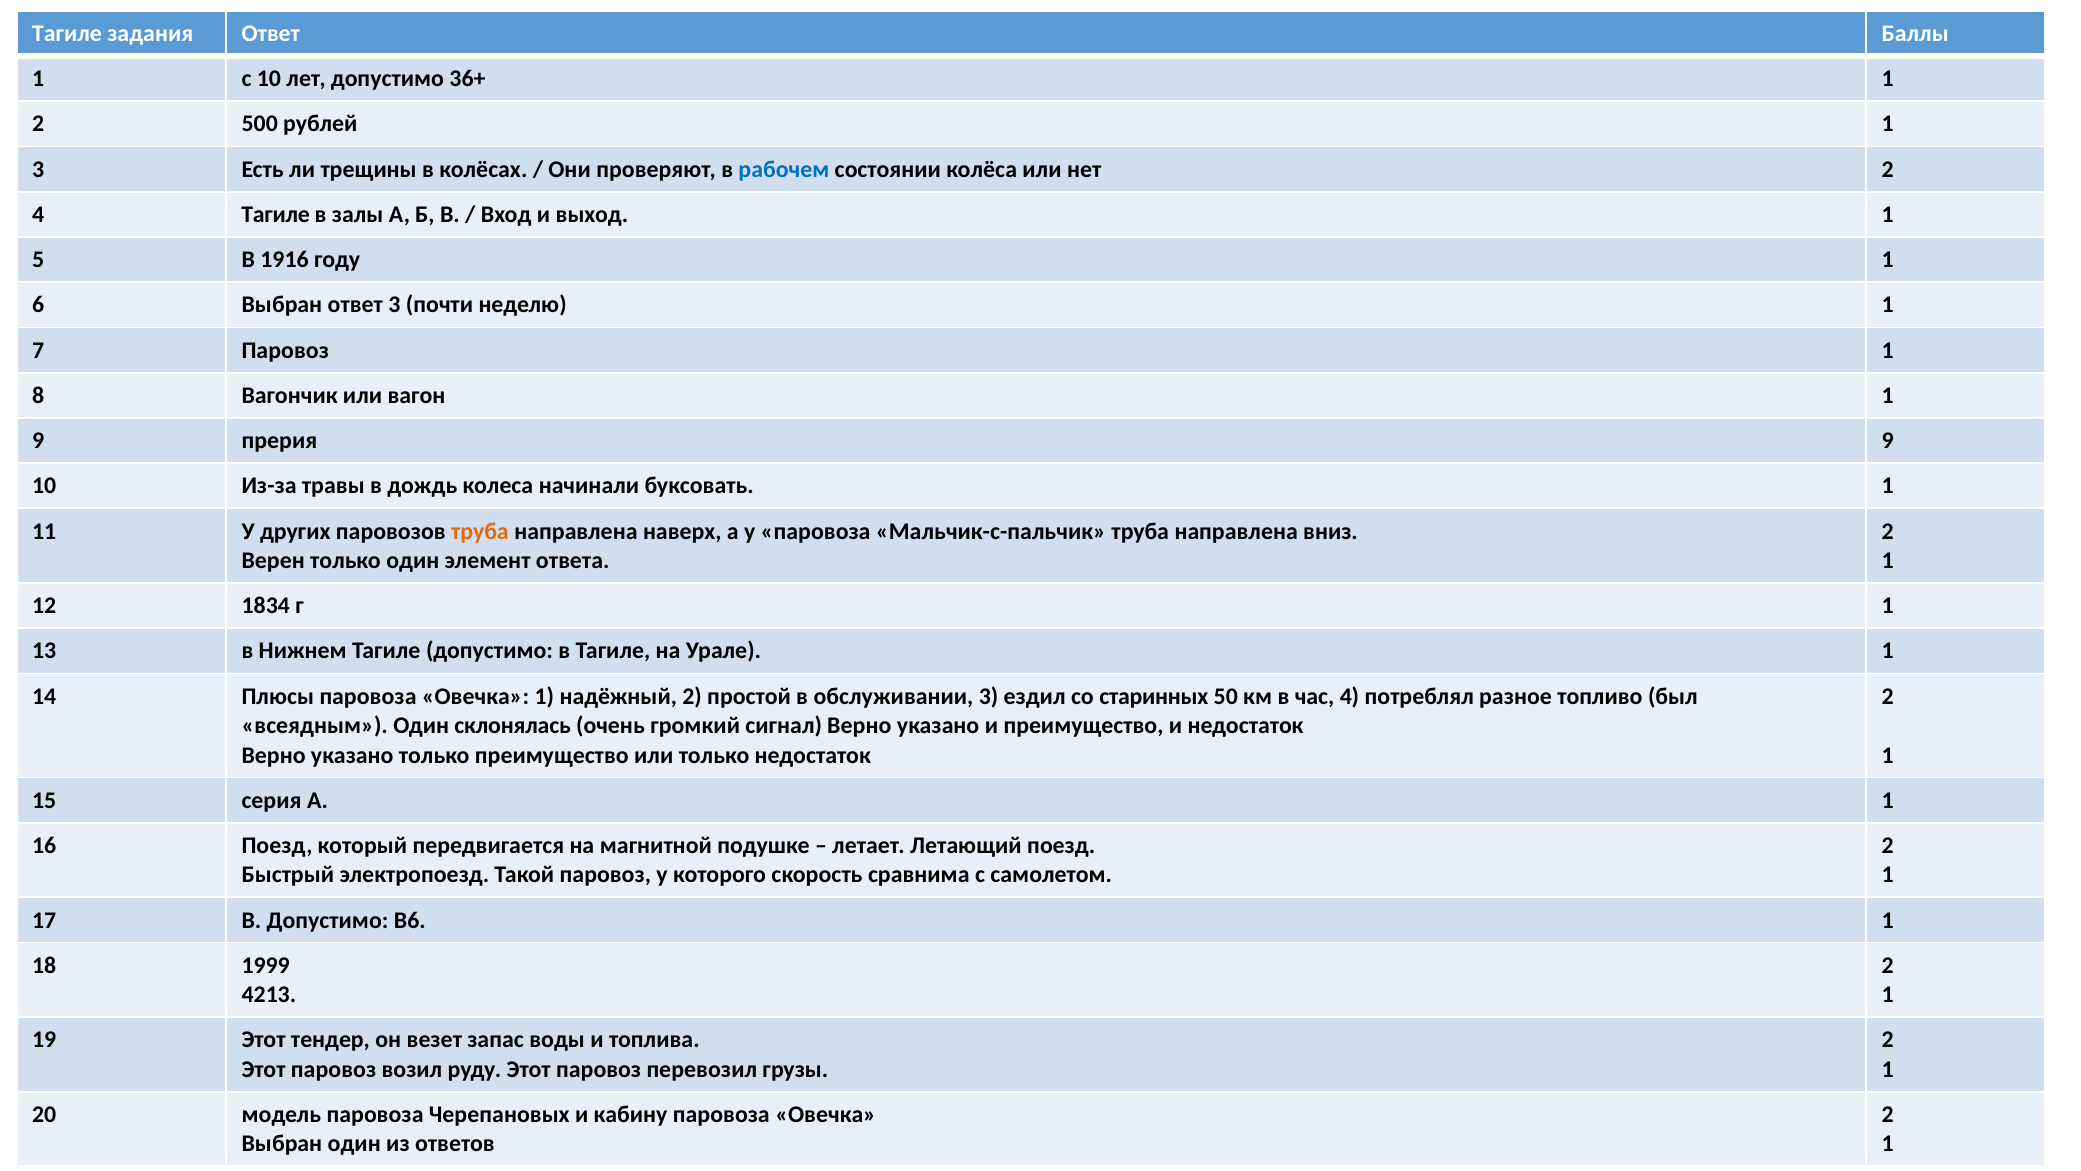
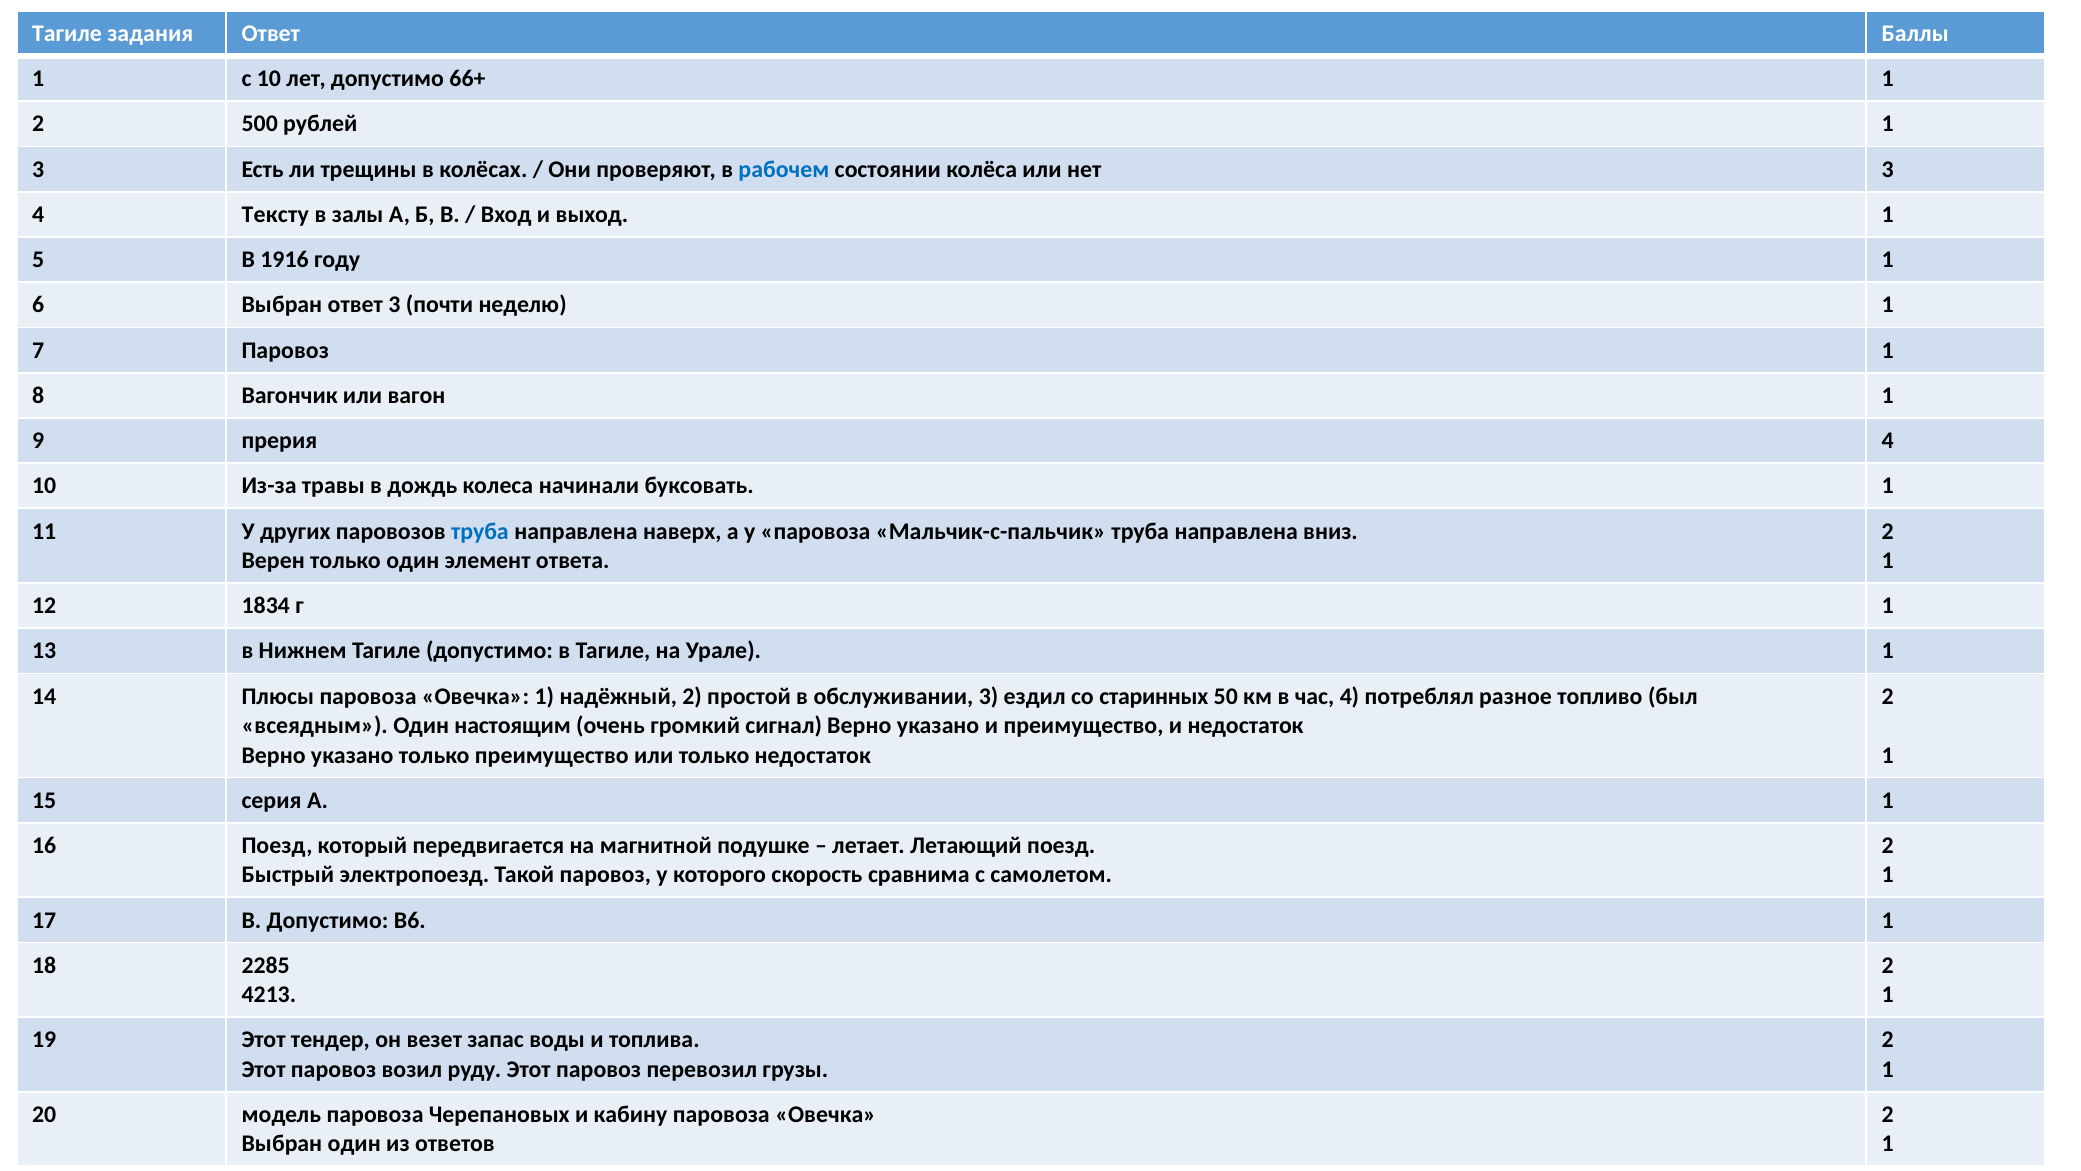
36+: 36+ -> 66+
нет 2: 2 -> 3
4 Тагиле: Тагиле -> Тексту
прерия 9: 9 -> 4
труба at (480, 531) colour: orange -> blue
склонялась: склонялась -> настоящим
1999: 1999 -> 2285
